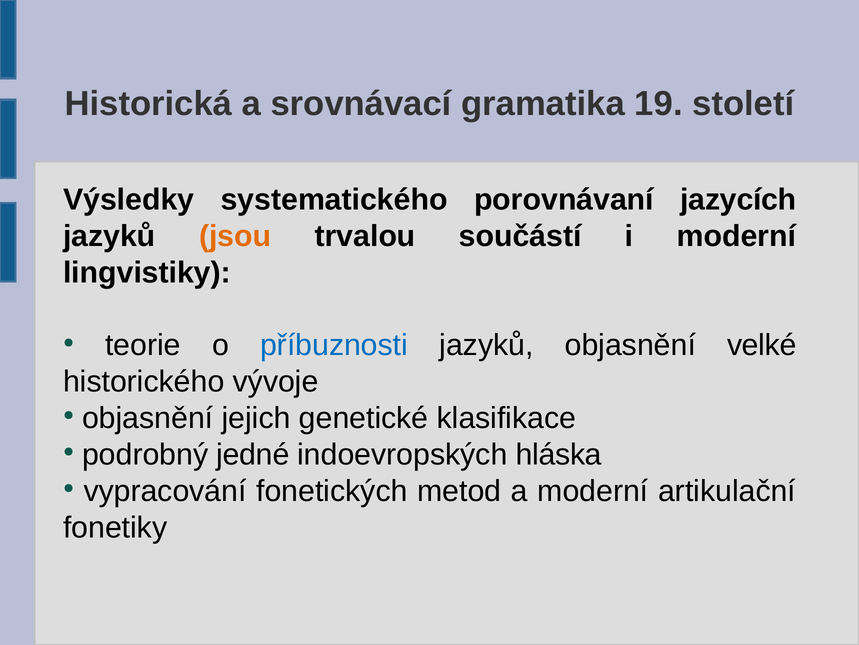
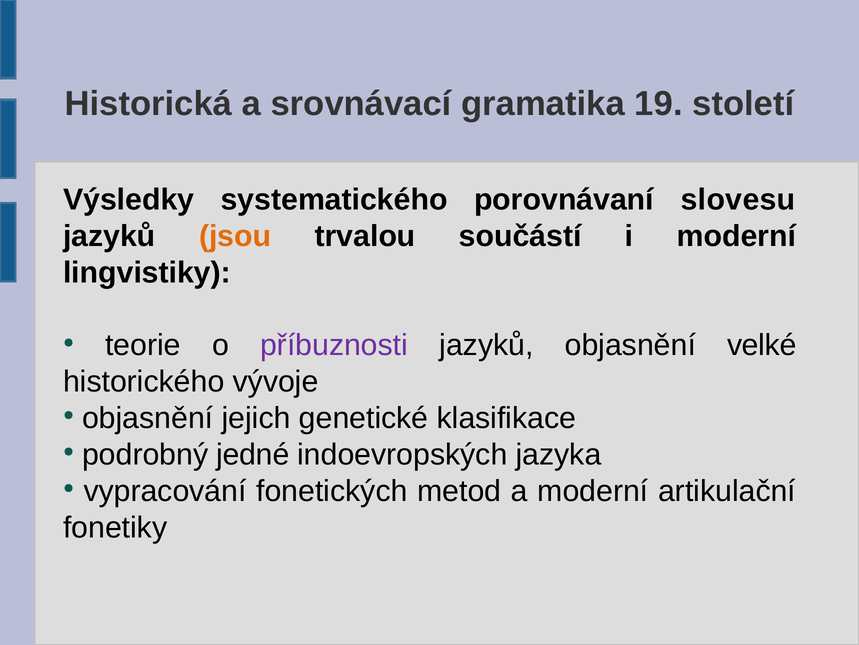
jazycích: jazycích -> slovesu
příbuznosti colour: blue -> purple
hláska: hláska -> jazyka
